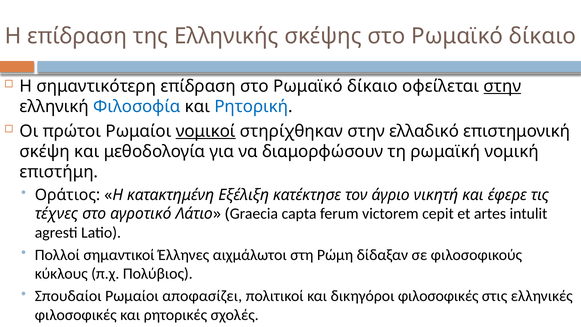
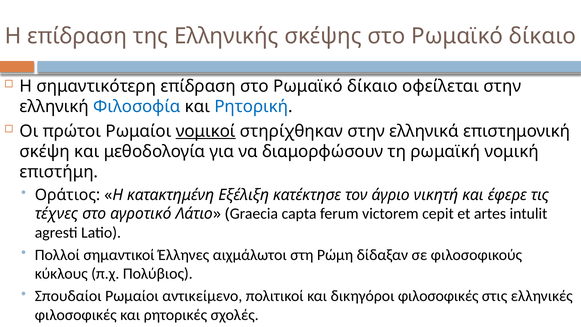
στην at (502, 86) underline: present -> none
ελλαδικό: ελλαδικό -> ελληνικά
αποφασίζει: αποφασίζει -> αντικείμενο
